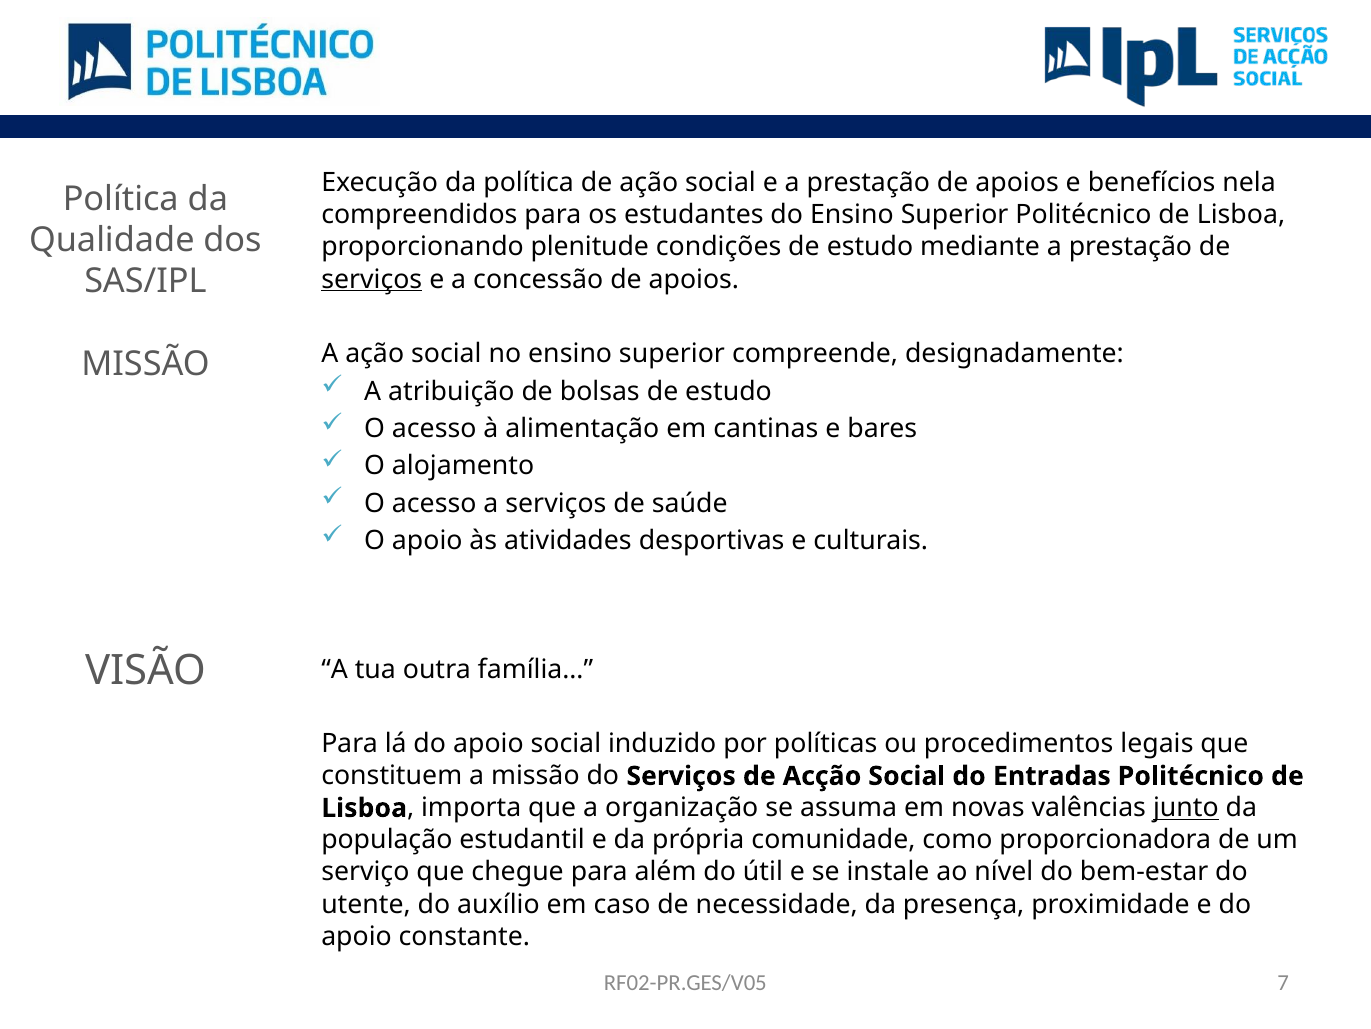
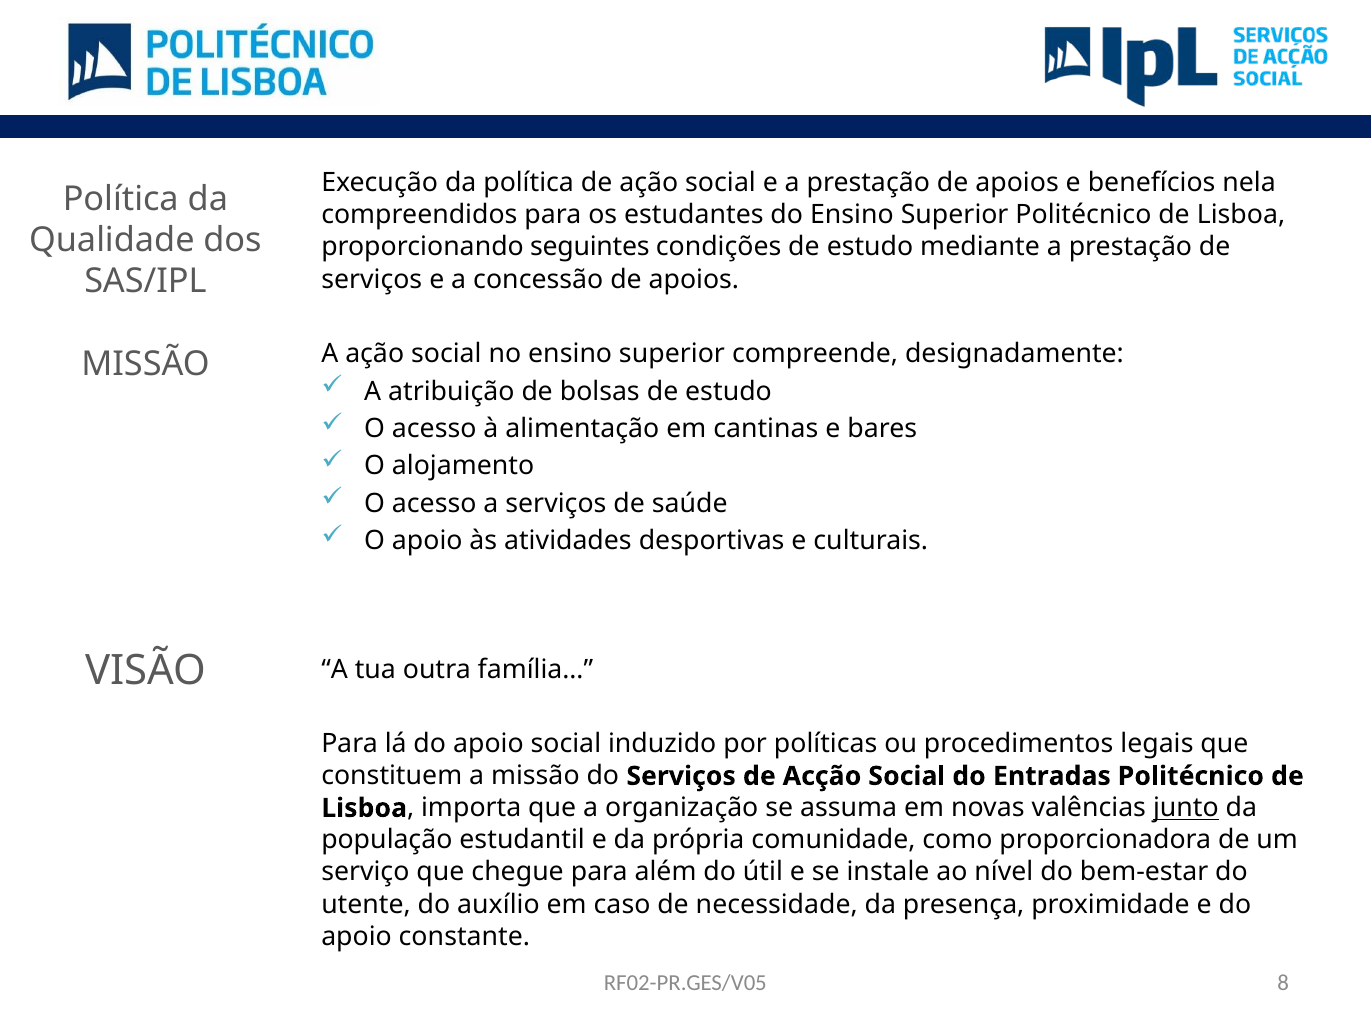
plenitude: plenitude -> seguintes
serviços at (372, 279) underline: present -> none
7: 7 -> 8
